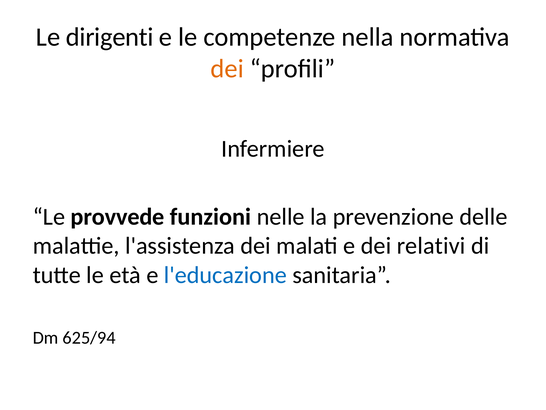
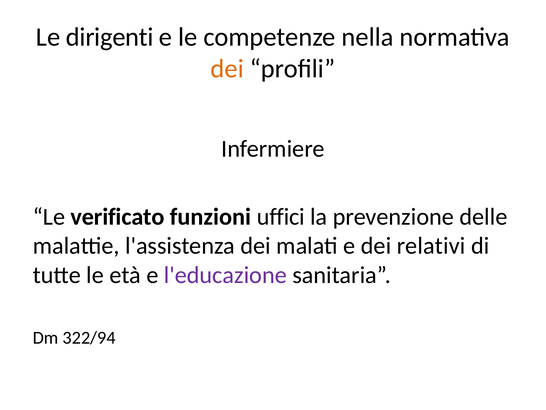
provvede: provvede -> verificato
nelle: nelle -> uffici
l'educazione colour: blue -> purple
625/94: 625/94 -> 322/94
